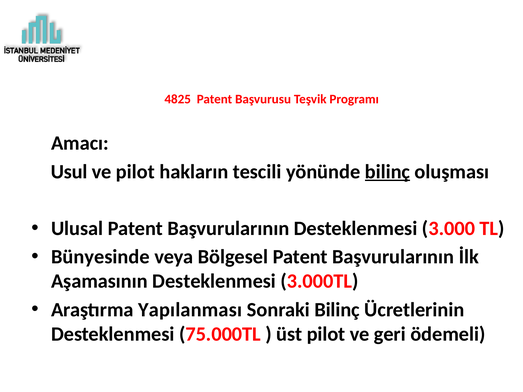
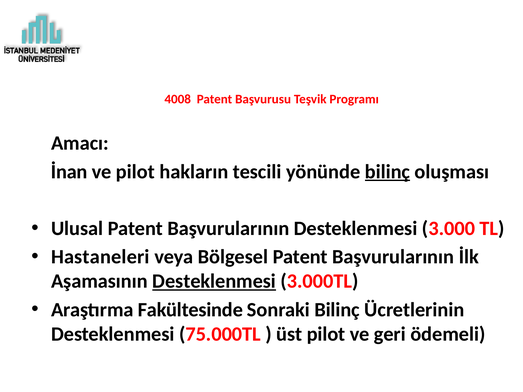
4825: 4825 -> 4008
Usul: Usul -> İnan
Bünyesinde: Bünyesinde -> Hastaneleri
Desteklenmesi at (214, 281) underline: none -> present
Yapılanması: Yapılanması -> Fakültesinde
